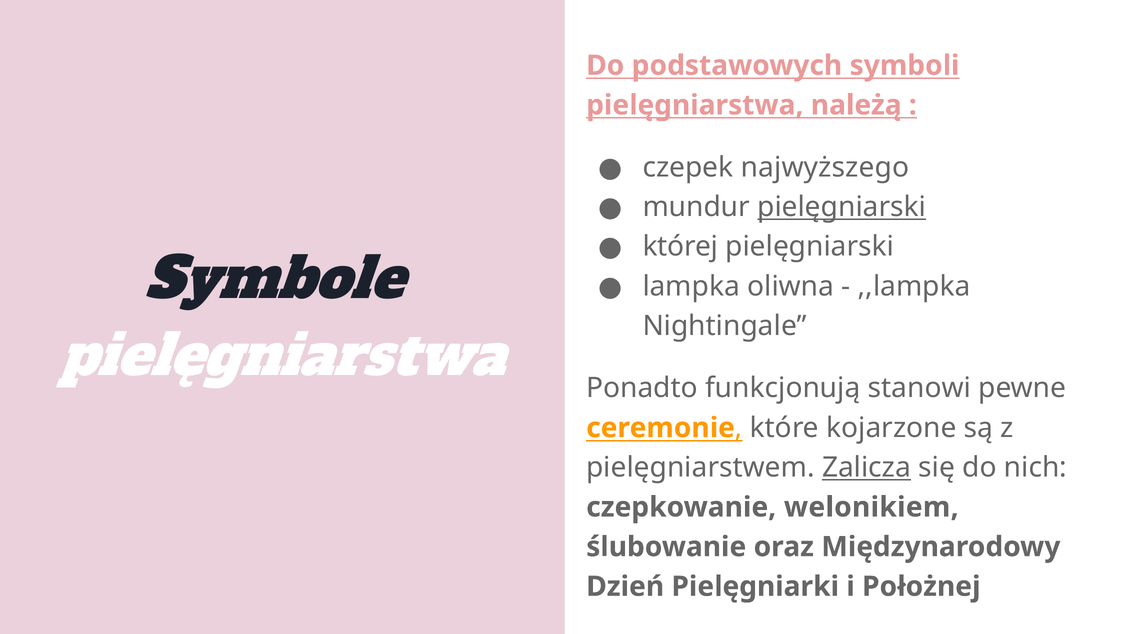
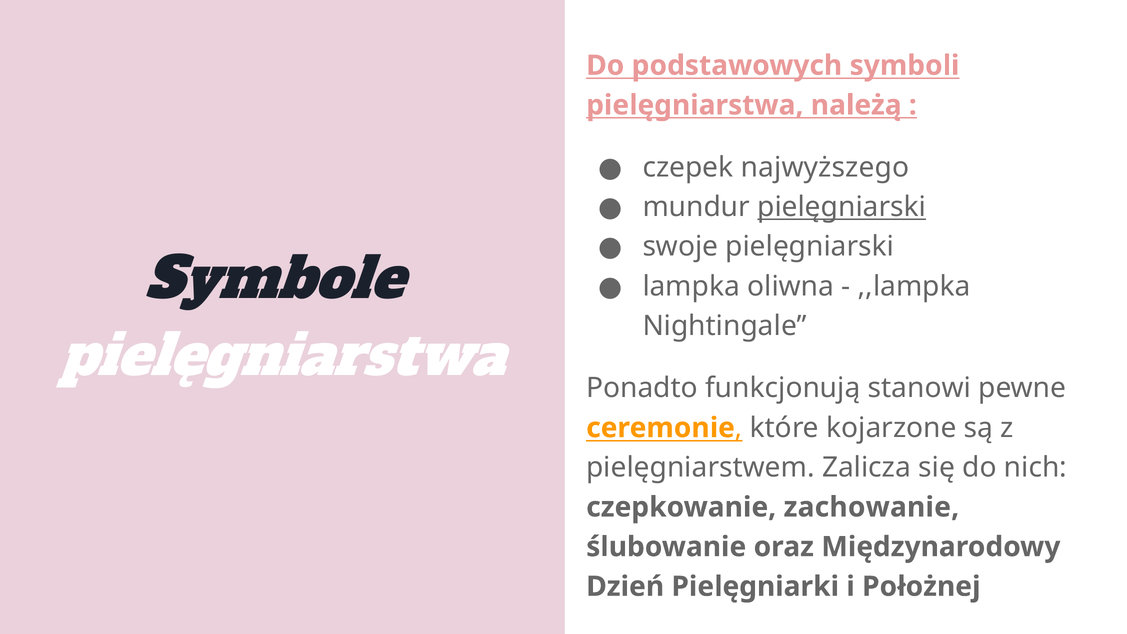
której: której -> swoje
Zalicza underline: present -> none
welonikiem: welonikiem -> zachowanie
